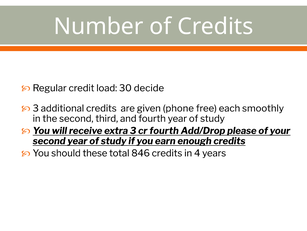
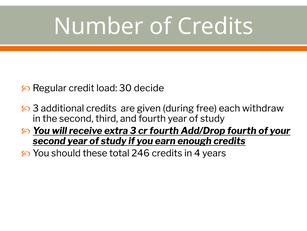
phone: phone -> during
smoothly: smoothly -> withdraw
Add/Drop please: please -> fourth
846: 846 -> 246
